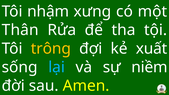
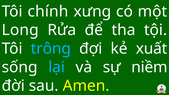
nhậm: nhậm -> chính
Thân: Thân -> Long
trông colour: yellow -> light blue
